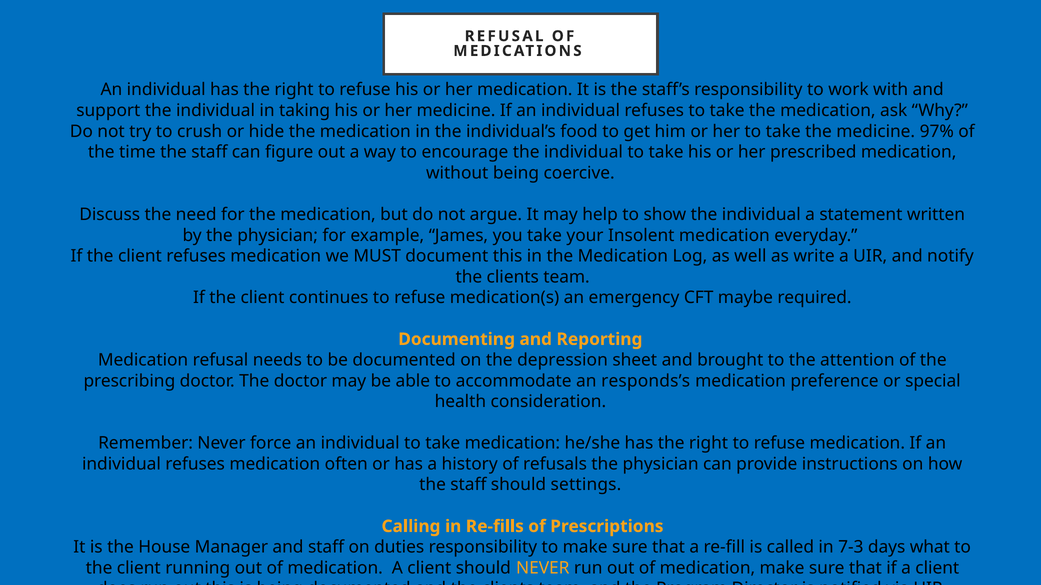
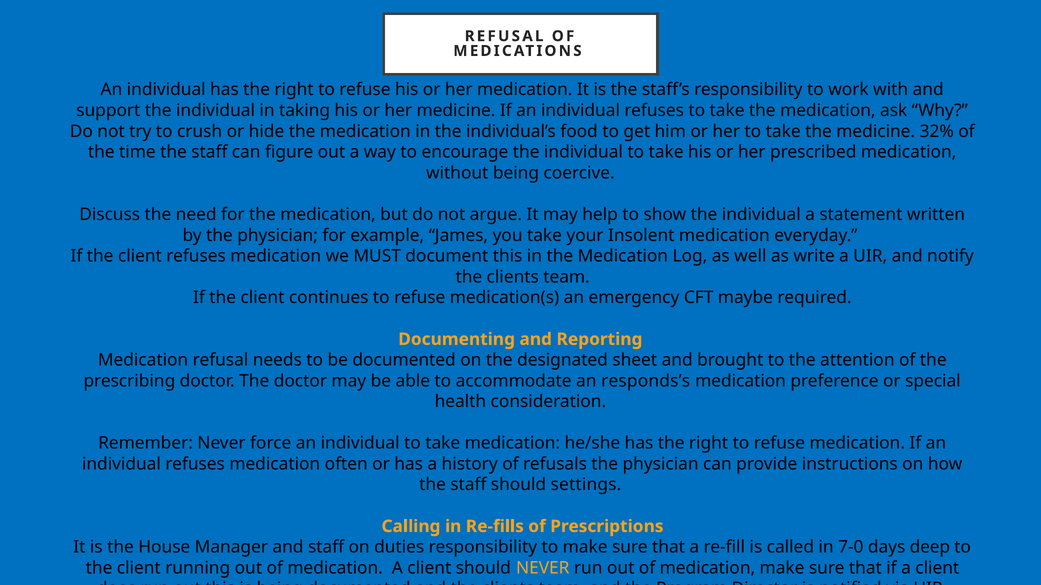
97%: 97% -> 32%
depression: depression -> designated
7-3: 7-3 -> 7-0
what: what -> deep
